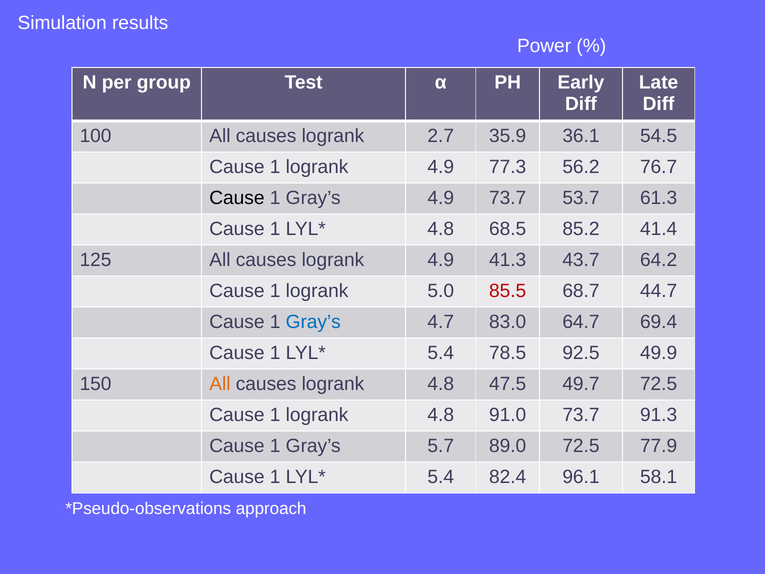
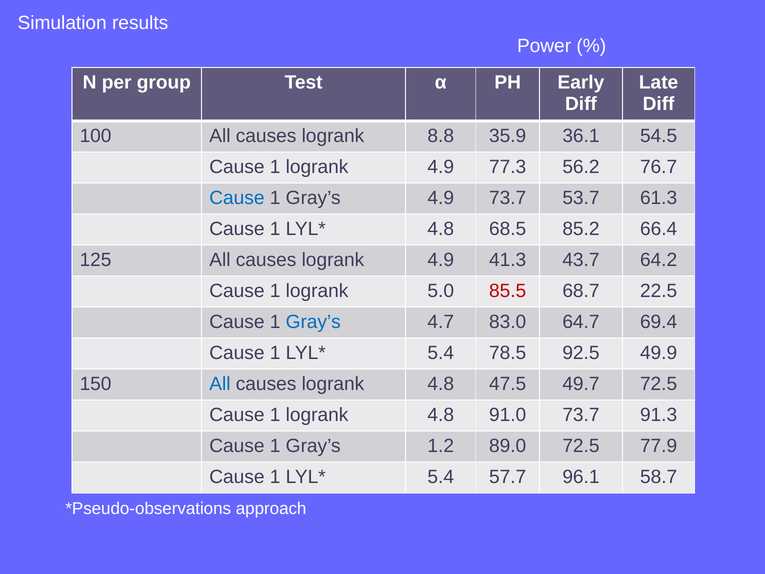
2.7: 2.7 -> 8.8
Cause at (237, 198) colour: black -> blue
41.4: 41.4 -> 66.4
44.7: 44.7 -> 22.5
All at (220, 384) colour: orange -> blue
5.7: 5.7 -> 1.2
82.4: 82.4 -> 57.7
58.1: 58.1 -> 58.7
